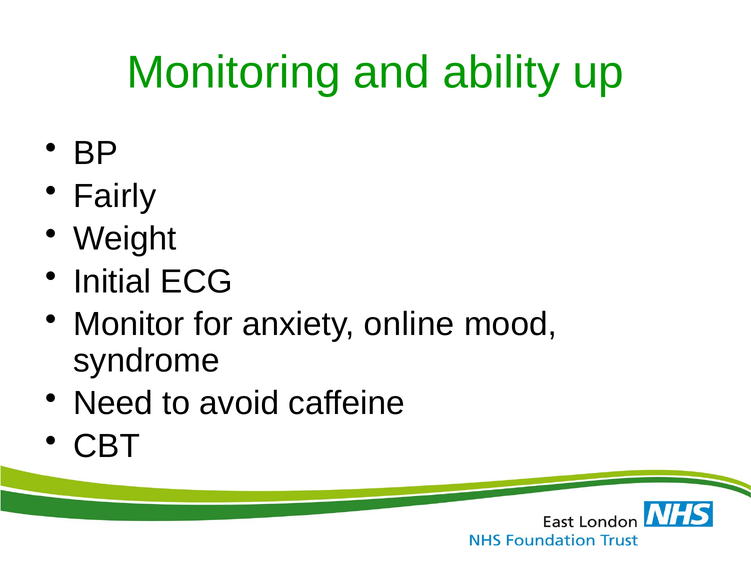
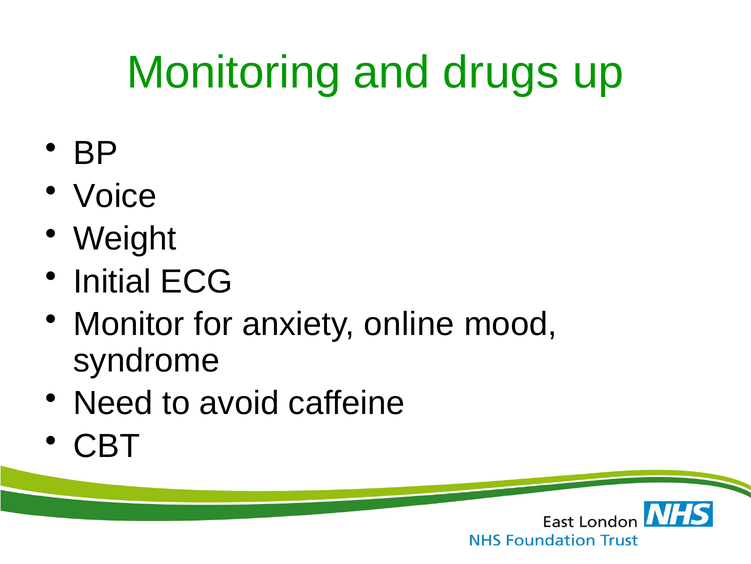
ability: ability -> drugs
Fairly: Fairly -> Voice
